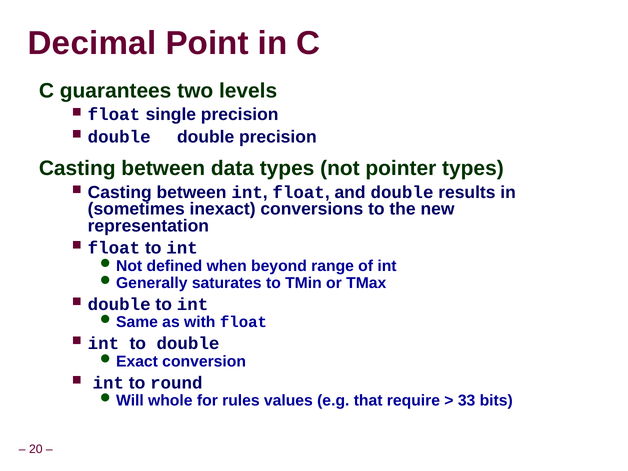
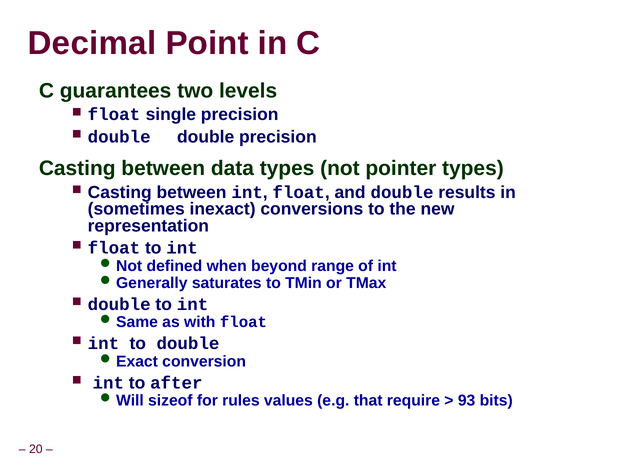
round: round -> after
whole: whole -> sizeof
33: 33 -> 93
